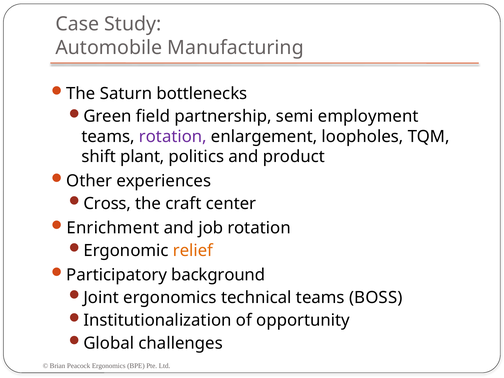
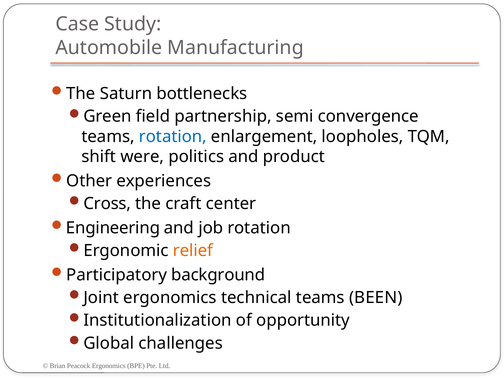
employment: employment -> convergence
rotation at (173, 137) colour: purple -> blue
plant: plant -> were
Enrichment: Enrichment -> Engineering
BOSS: BOSS -> BEEN
